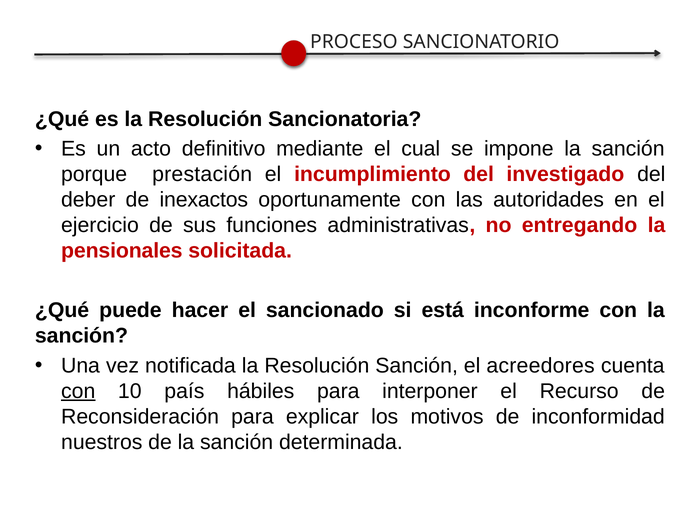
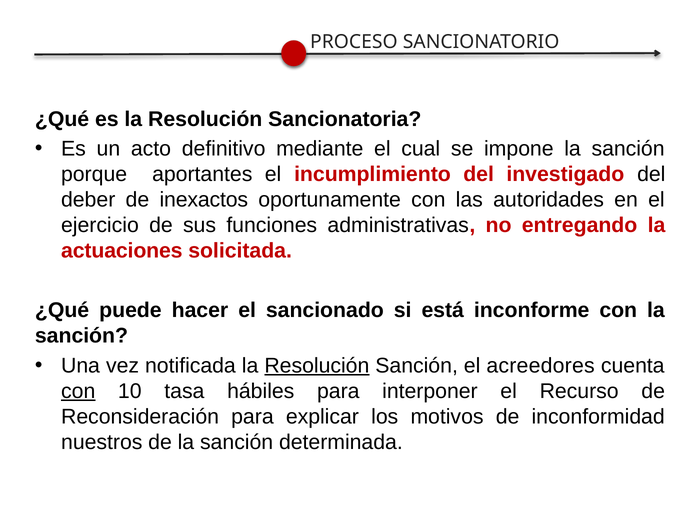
prestación: prestación -> aportantes
pensionales: pensionales -> actuaciones
Resolución at (317, 366) underline: none -> present
país: país -> tasa
